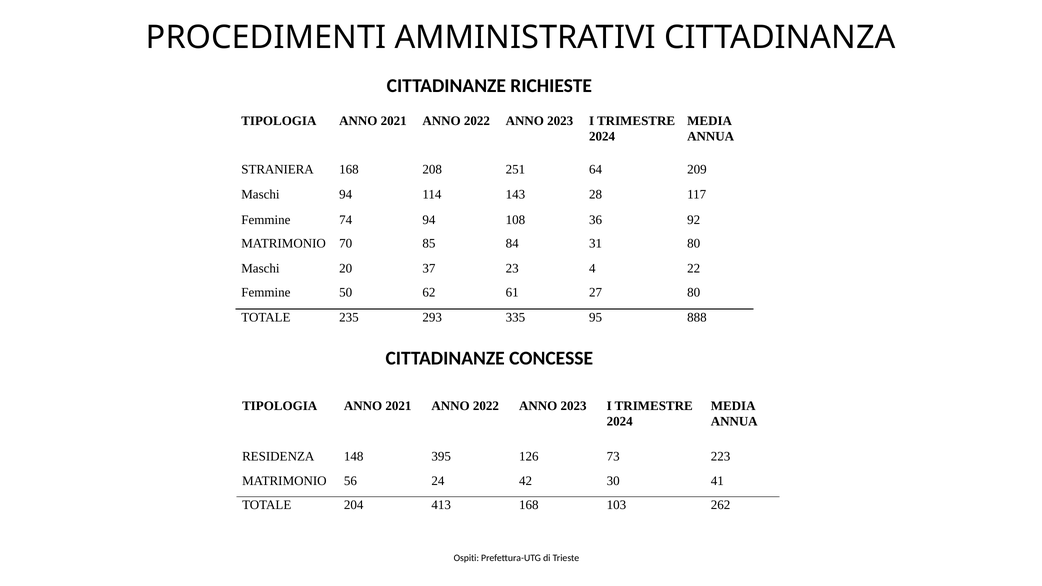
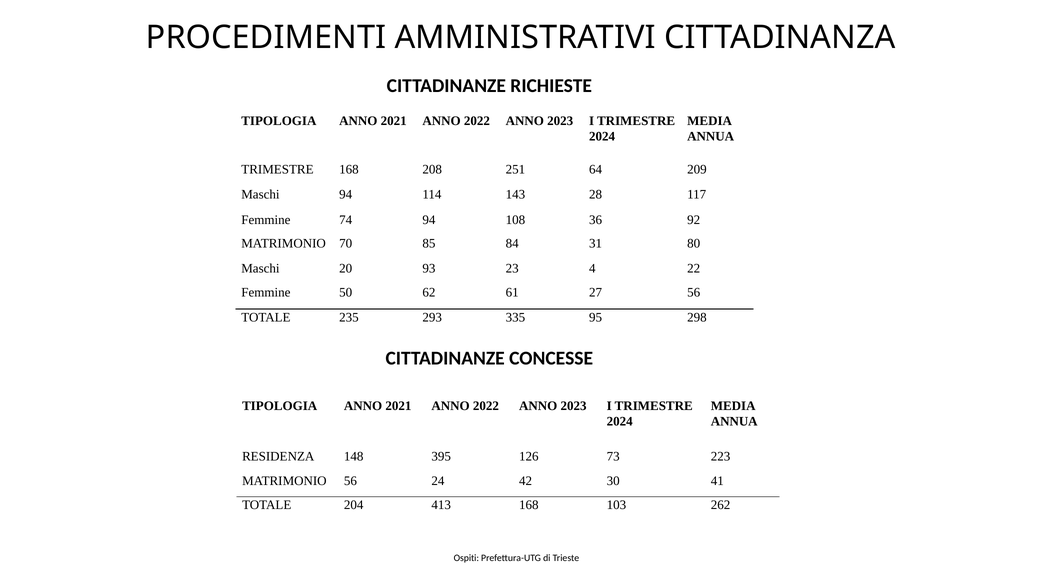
STRANIERA at (278, 170): STRANIERA -> TRIMESTRE
37: 37 -> 93
27 80: 80 -> 56
888: 888 -> 298
